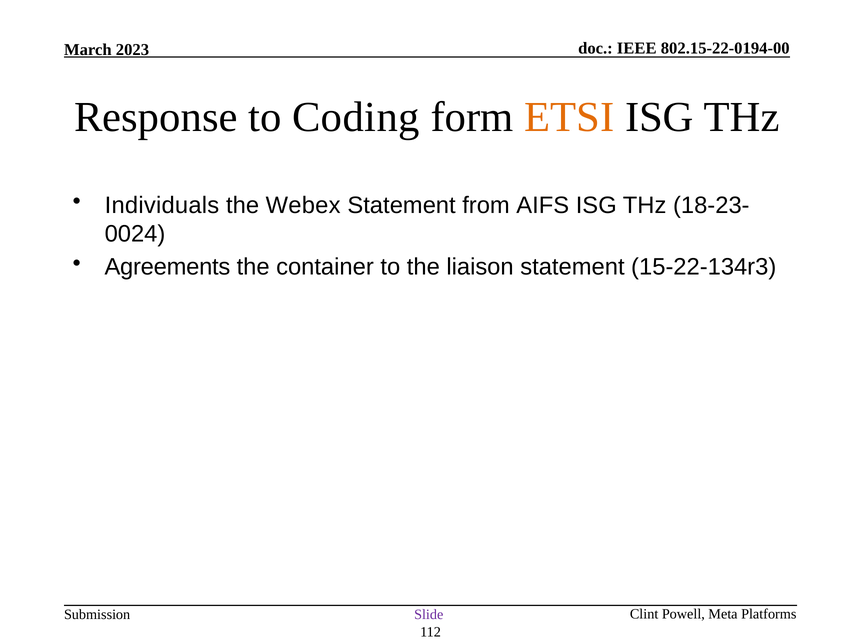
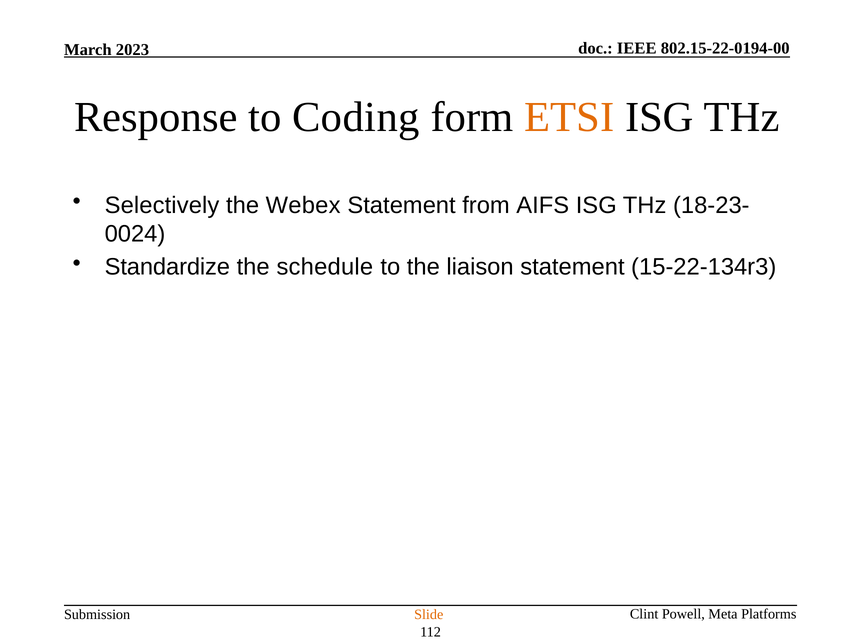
Individuals: Individuals -> Selectively
Agreements: Agreements -> Standardize
container: container -> schedule
Slide colour: purple -> orange
